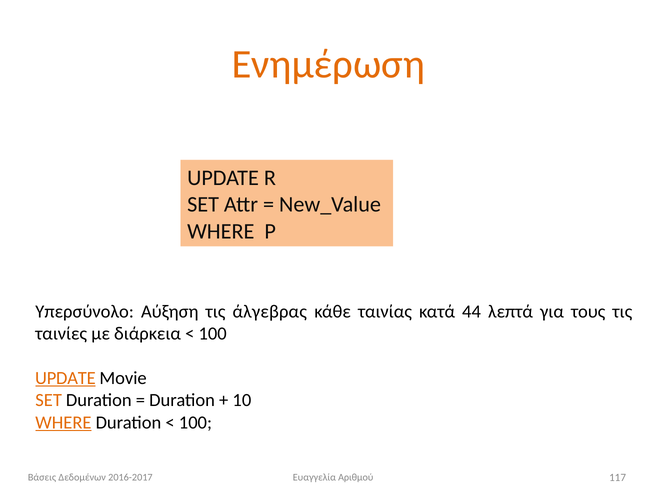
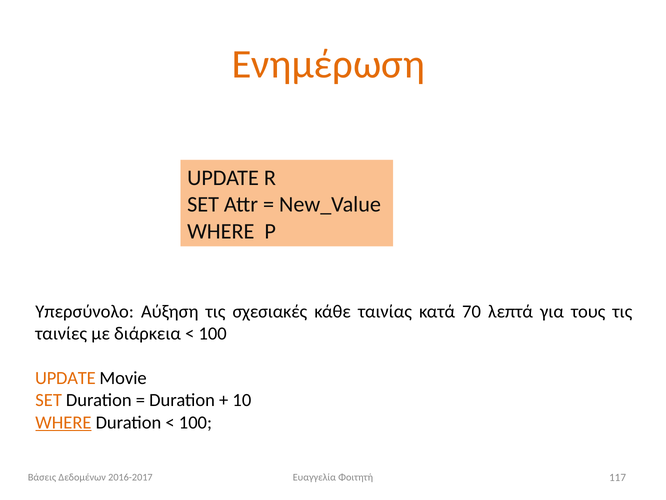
άλγεβρας: άλγεβρας -> σχεσιακές
44: 44 -> 70
UPDATE at (65, 378) underline: present -> none
Αριθμού: Αριθμού -> Φοιτητή
